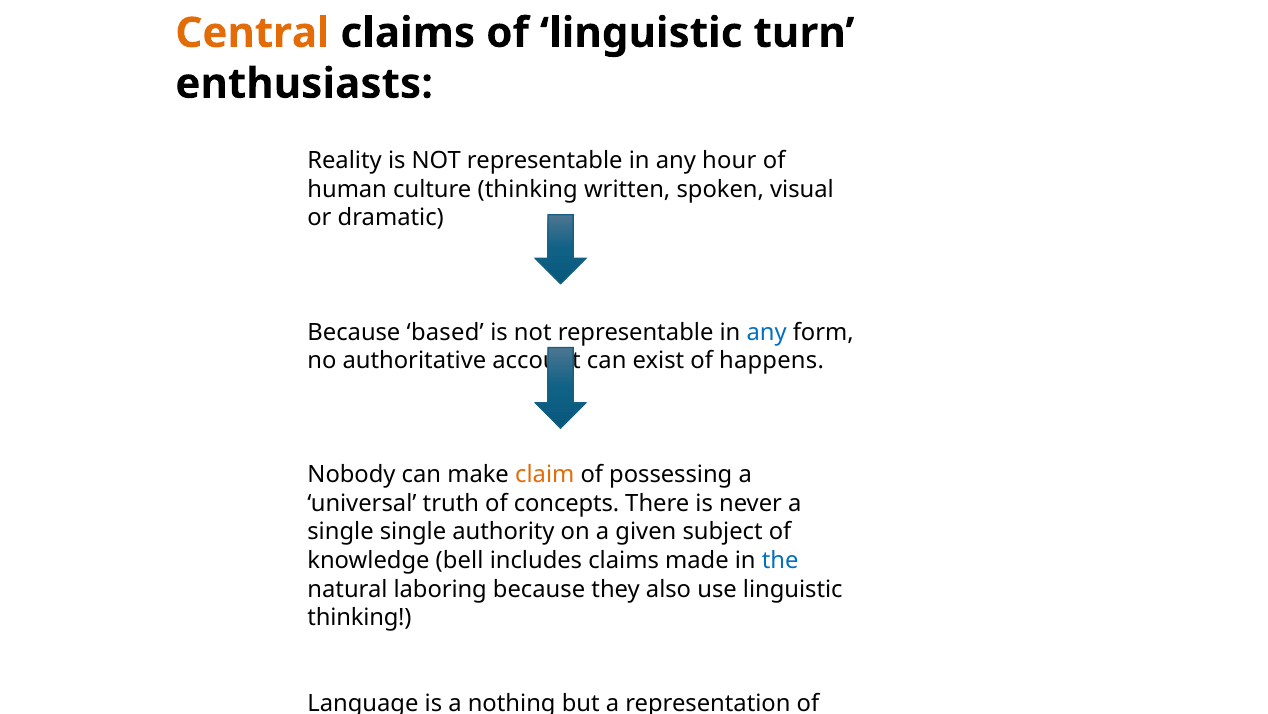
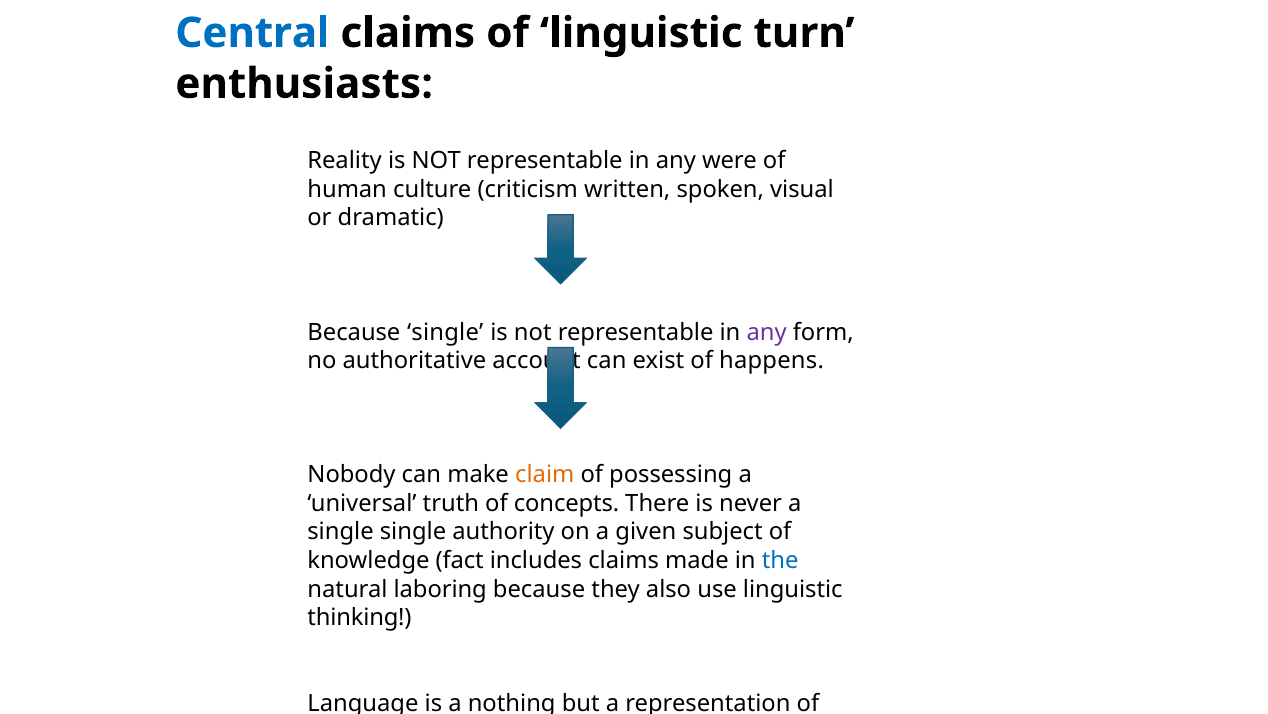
Central colour: orange -> blue
hour: hour -> were
culture thinking: thinking -> criticism
Because based: based -> single
any at (767, 332) colour: blue -> purple
bell: bell -> fact
